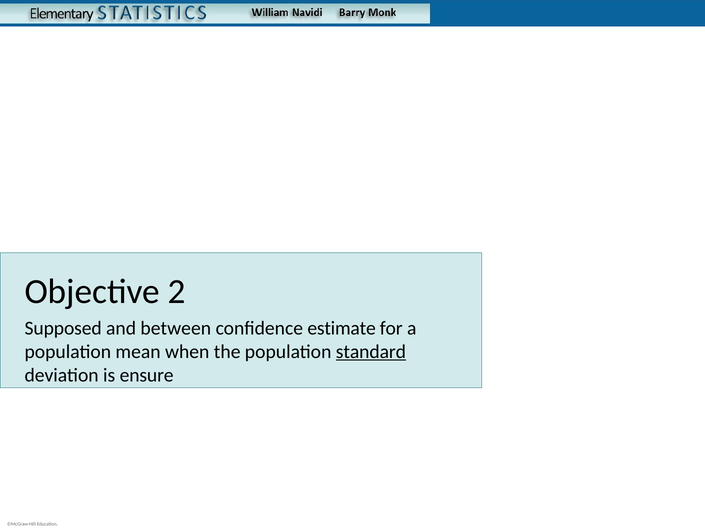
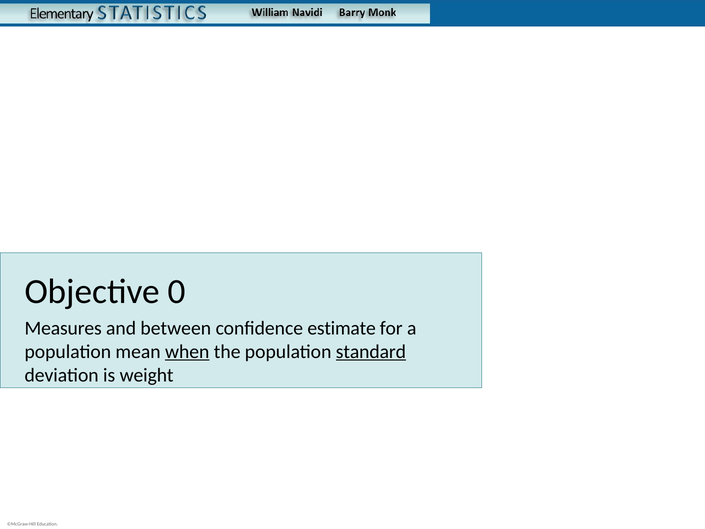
2: 2 -> 0
Supposed: Supposed -> Measures
when underline: none -> present
ensure: ensure -> weight
